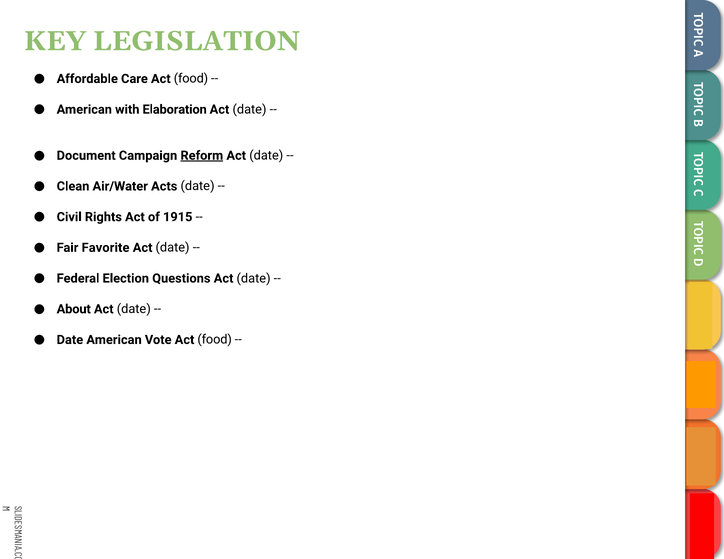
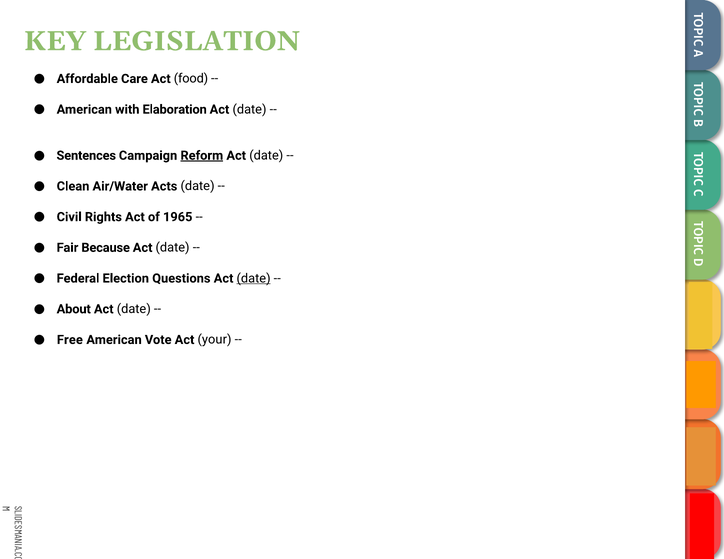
Document: Document -> Sentences
1915: 1915 -> 1965
Favorite: Favorite -> Because
date at (254, 279) underline: none -> present
Date at (70, 340): Date -> Free
Vote Act food: food -> your
